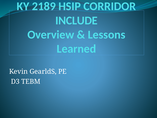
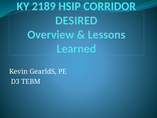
INCLUDE: INCLUDE -> DESIRED
